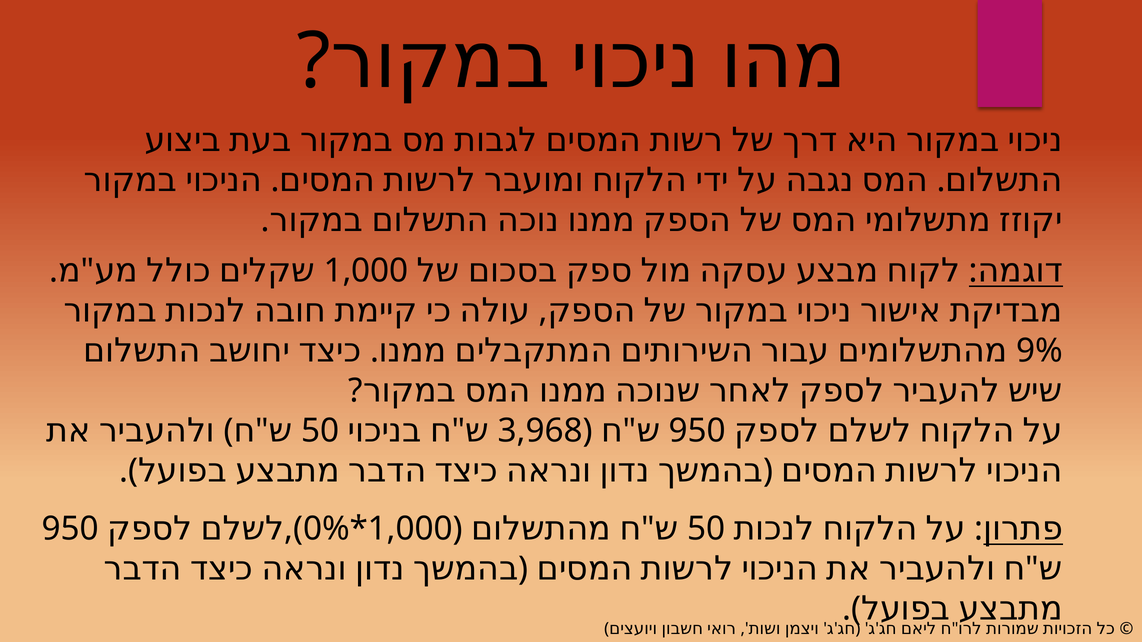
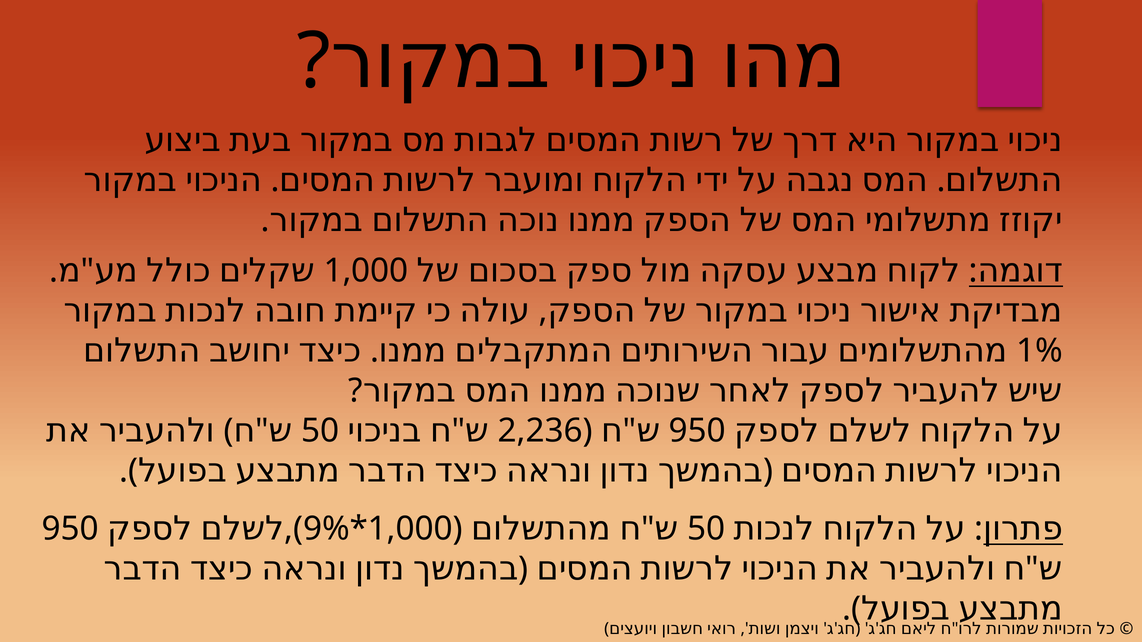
9%: 9% -> 1%
3,968: 3,968 -> 2,236
0%: 0% -> 9%
